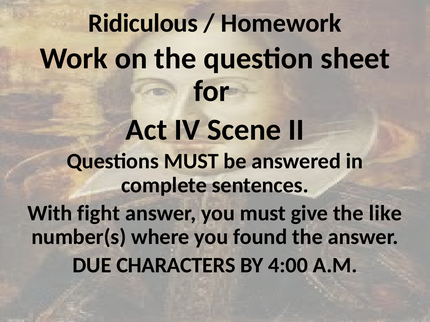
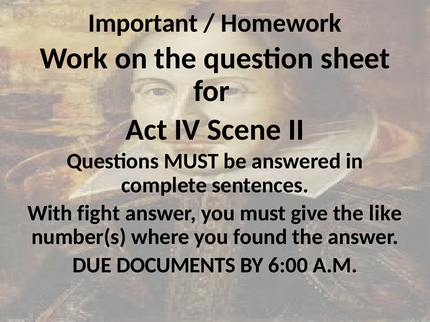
Ridiculous: Ridiculous -> Important
CHARACTERS: CHARACTERS -> DOCUMENTS
4:00: 4:00 -> 6:00
